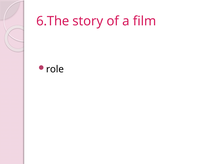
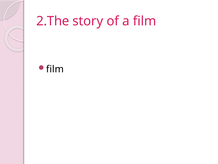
6.The: 6.The -> 2.The
role at (55, 69): role -> film
